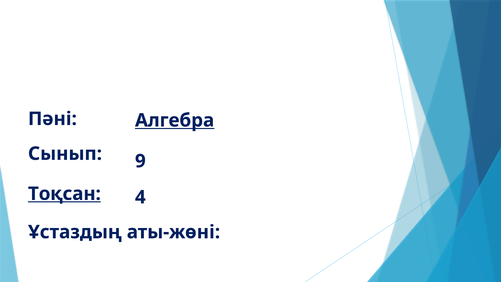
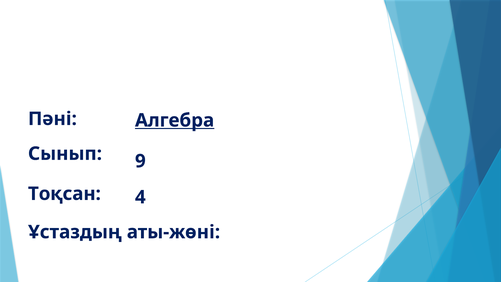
Тоқсан underline: present -> none
